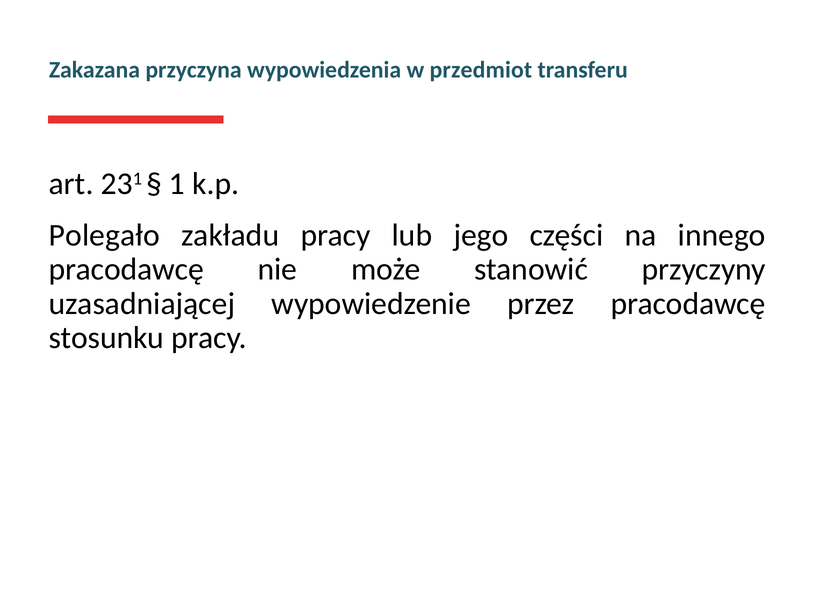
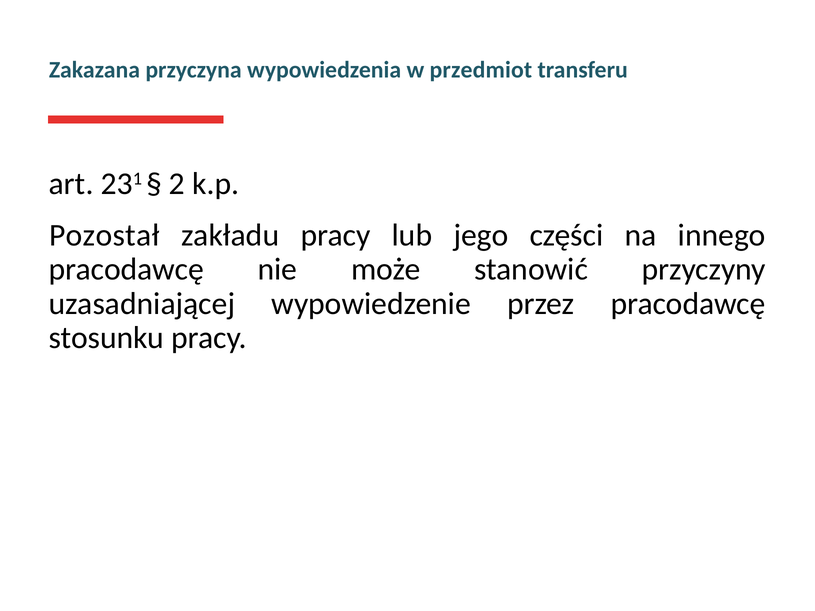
1: 1 -> 2
Polegało: Polegało -> Pozostał
